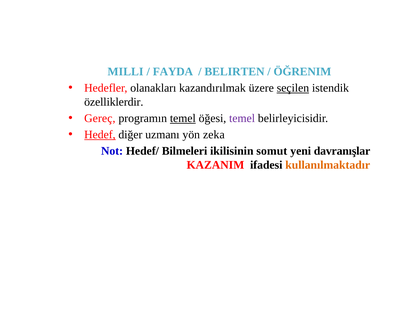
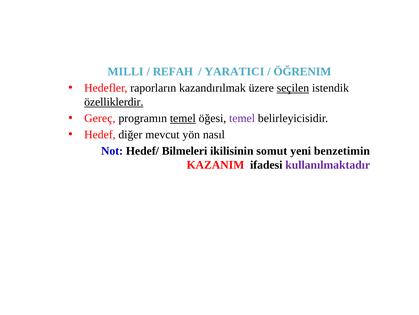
FAYDA: FAYDA -> REFAH
BELIRTEN: BELIRTEN -> YARATICI
olanakları: olanakları -> raporların
özelliklerdir underline: none -> present
Hedef underline: present -> none
uzmanı: uzmanı -> mevcut
zeka: zeka -> nasıl
davranışlar: davranışlar -> benzetimin
kullanılmaktadır colour: orange -> purple
